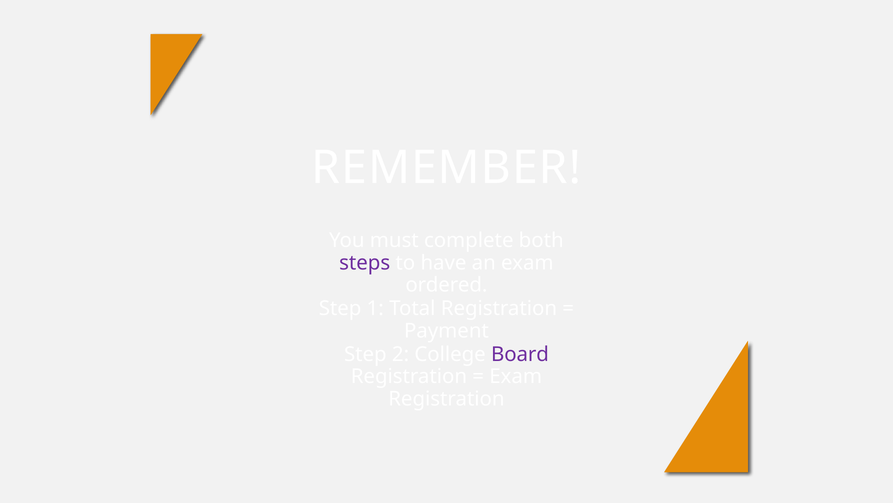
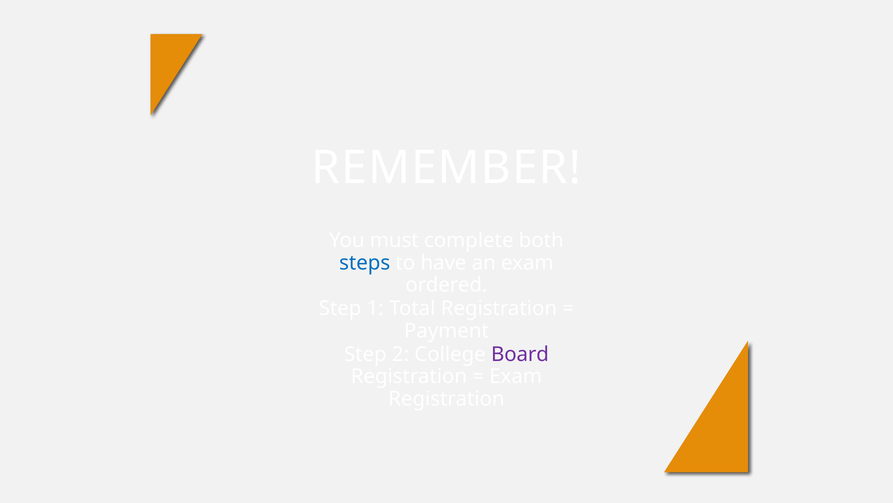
steps colour: purple -> blue
